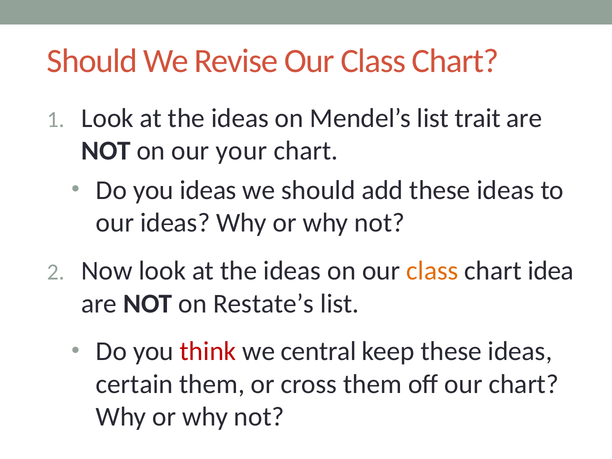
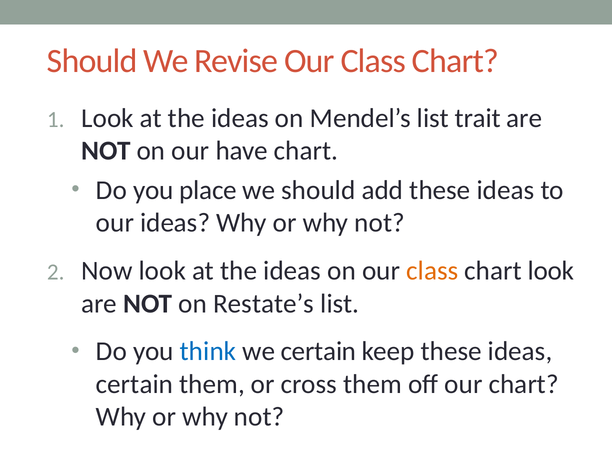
your: your -> have
you ideas: ideas -> place
chart idea: idea -> look
think colour: red -> blue
we central: central -> certain
